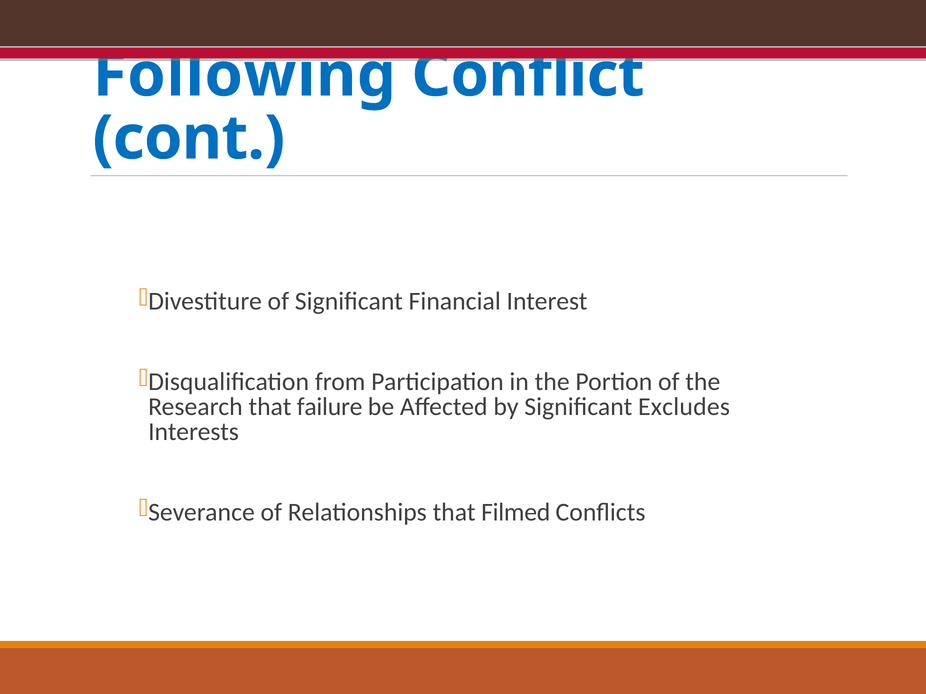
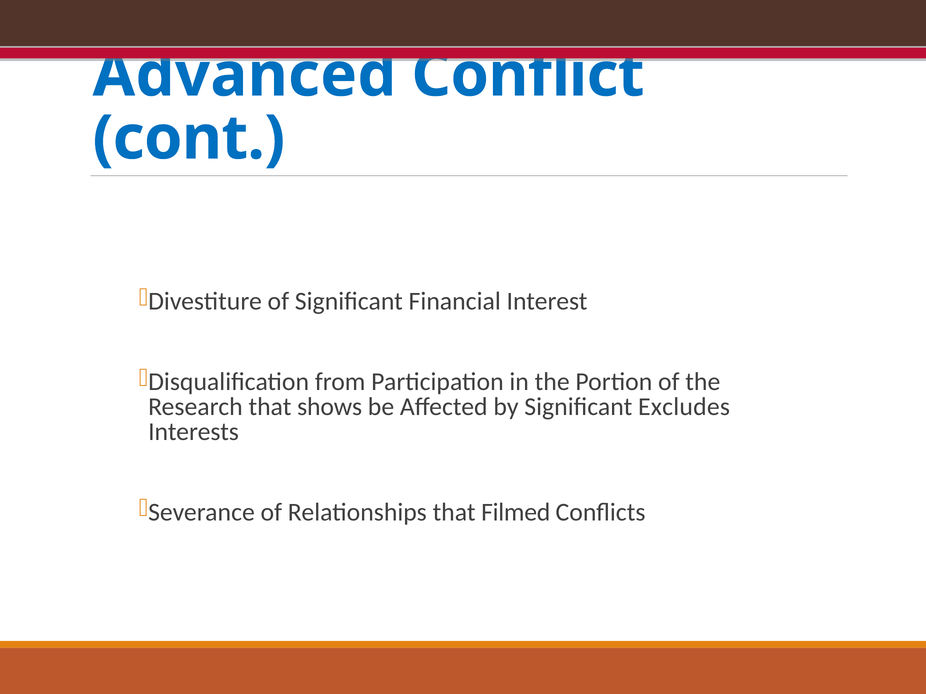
Following: Following -> Advanced
failure: failure -> shows
